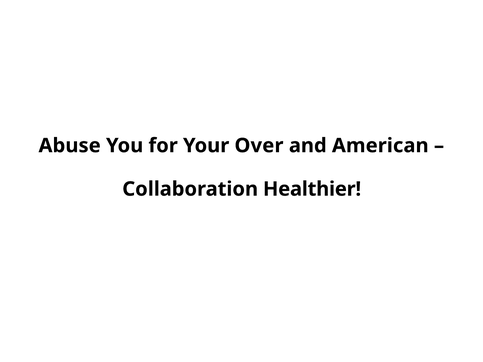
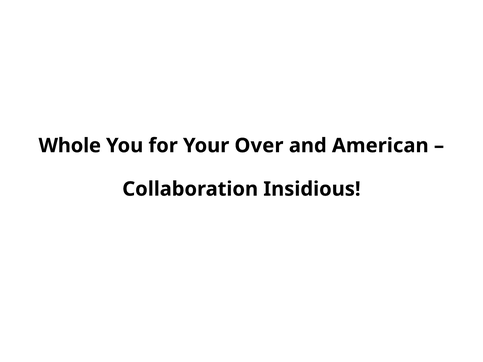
Abuse: Abuse -> Whole
Healthier: Healthier -> Insidious
